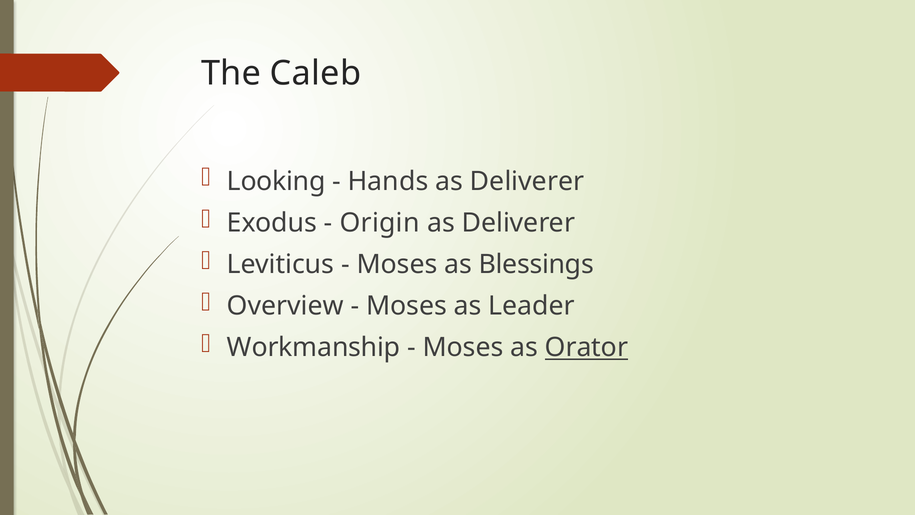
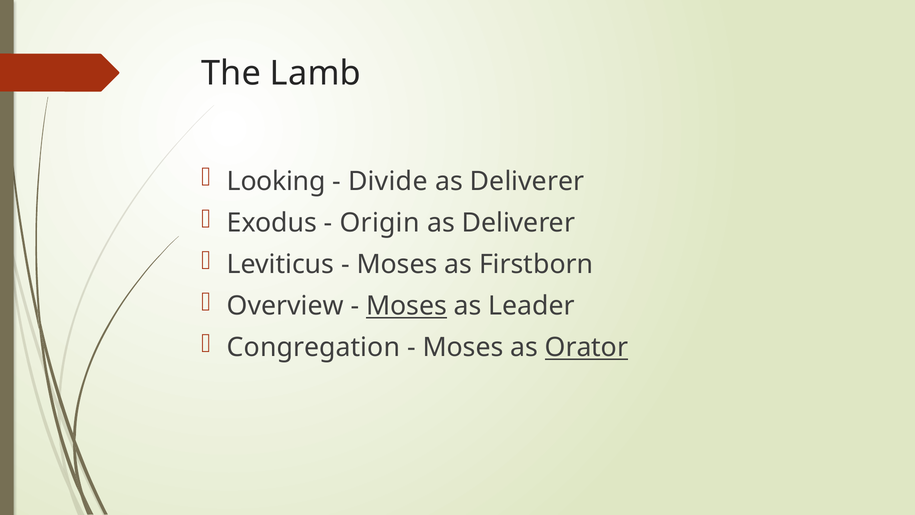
Caleb: Caleb -> Lamb
Hands: Hands -> Divide
Blessings: Blessings -> Firstborn
Moses at (406, 306) underline: none -> present
Workmanship: Workmanship -> Congregation
